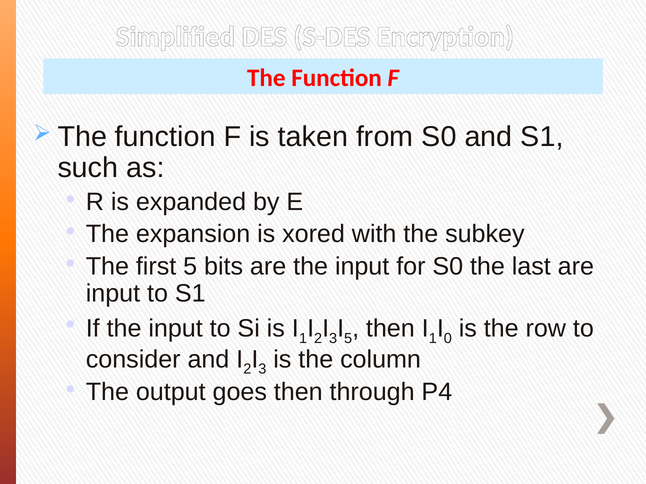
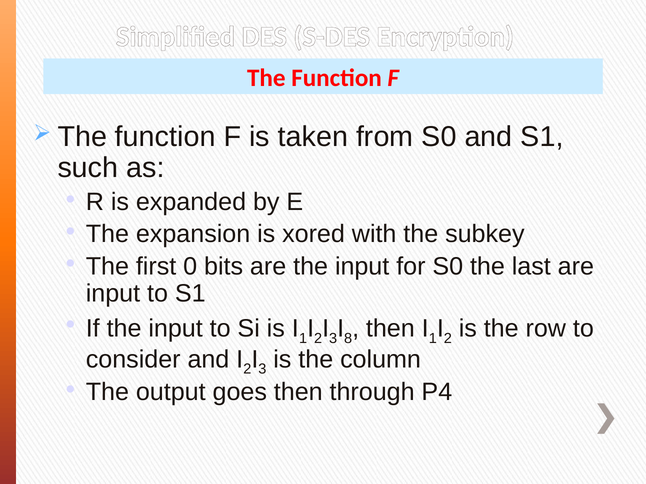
first 5: 5 -> 0
5 at (348, 339): 5 -> 8
0 at (448, 339): 0 -> 2
